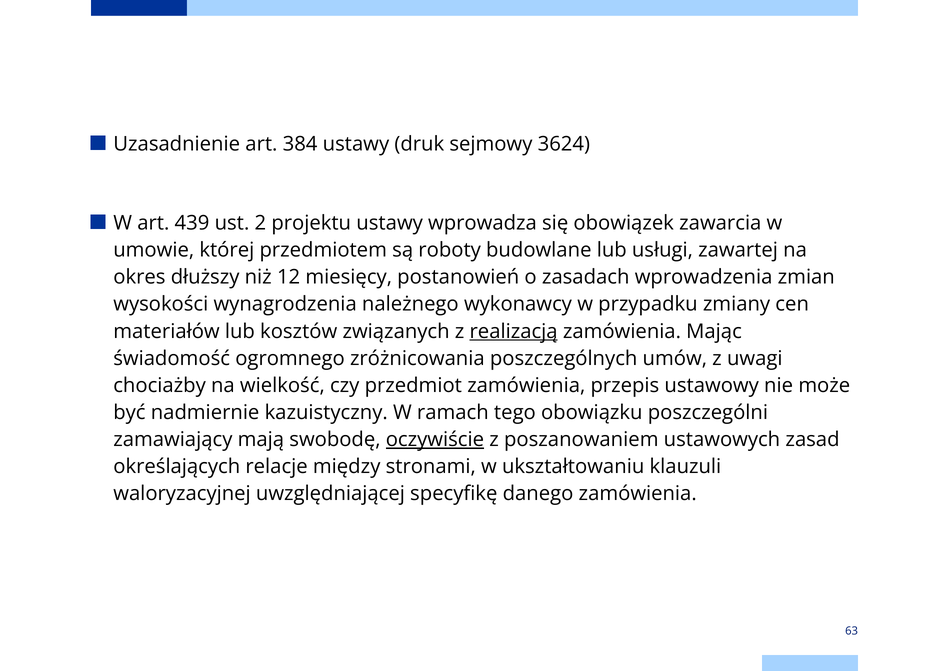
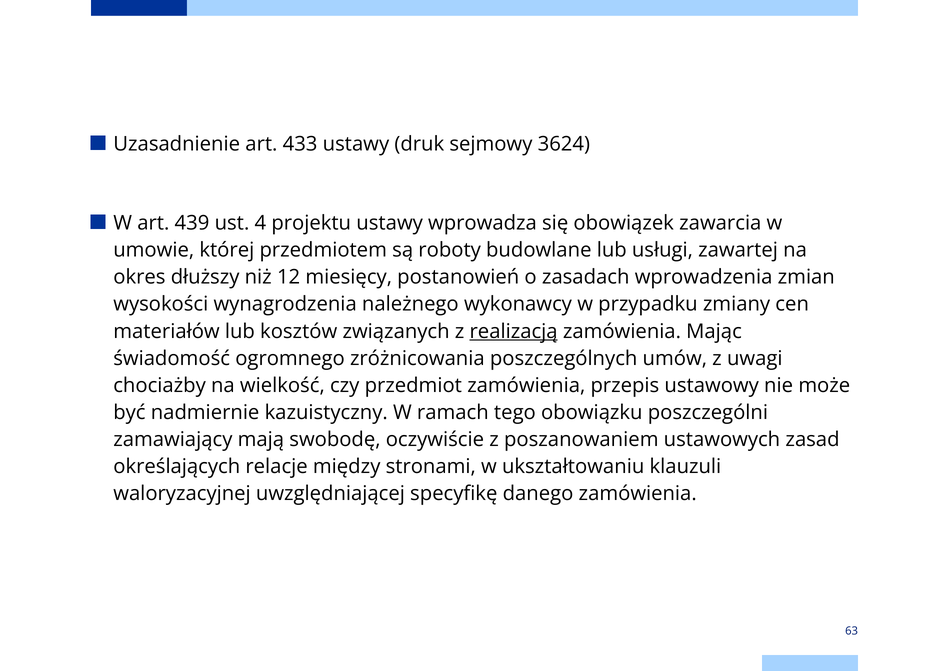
384: 384 -> 433
2: 2 -> 4
oczywiście underline: present -> none
